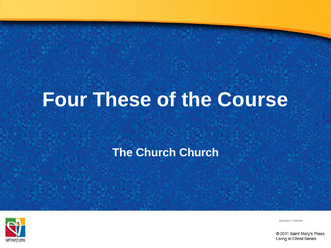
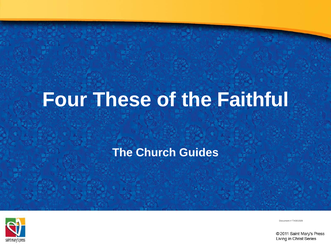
Course: Course -> Faithful
Church Church: Church -> Guides
